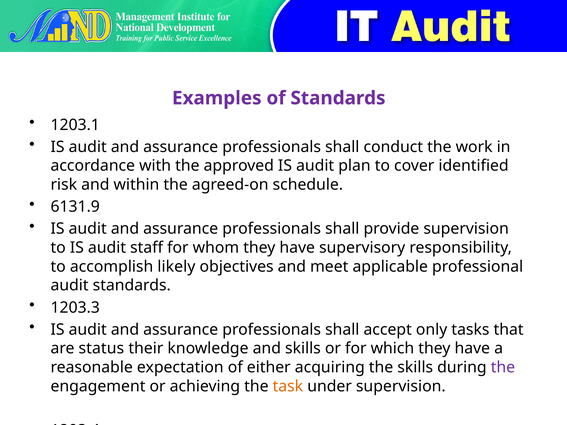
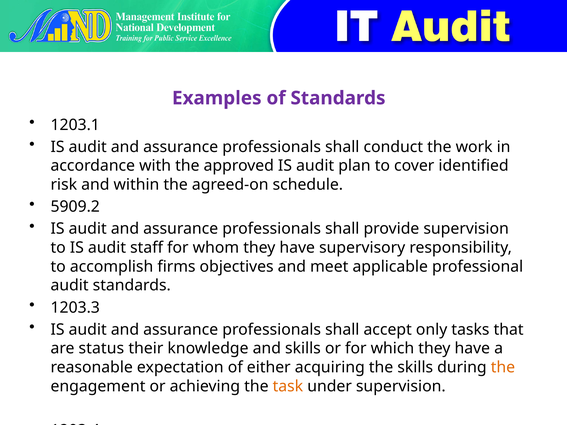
6131.9: 6131.9 -> 5909.2
likely: likely -> firms
the at (503, 368) colour: purple -> orange
